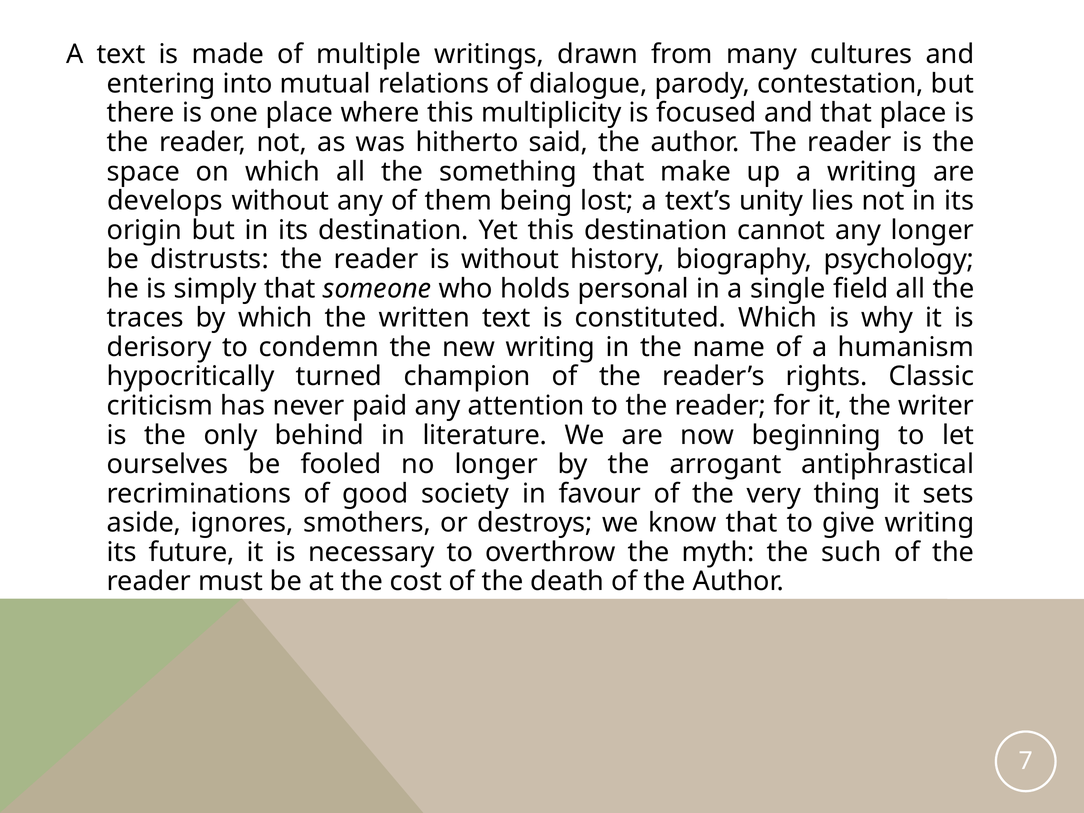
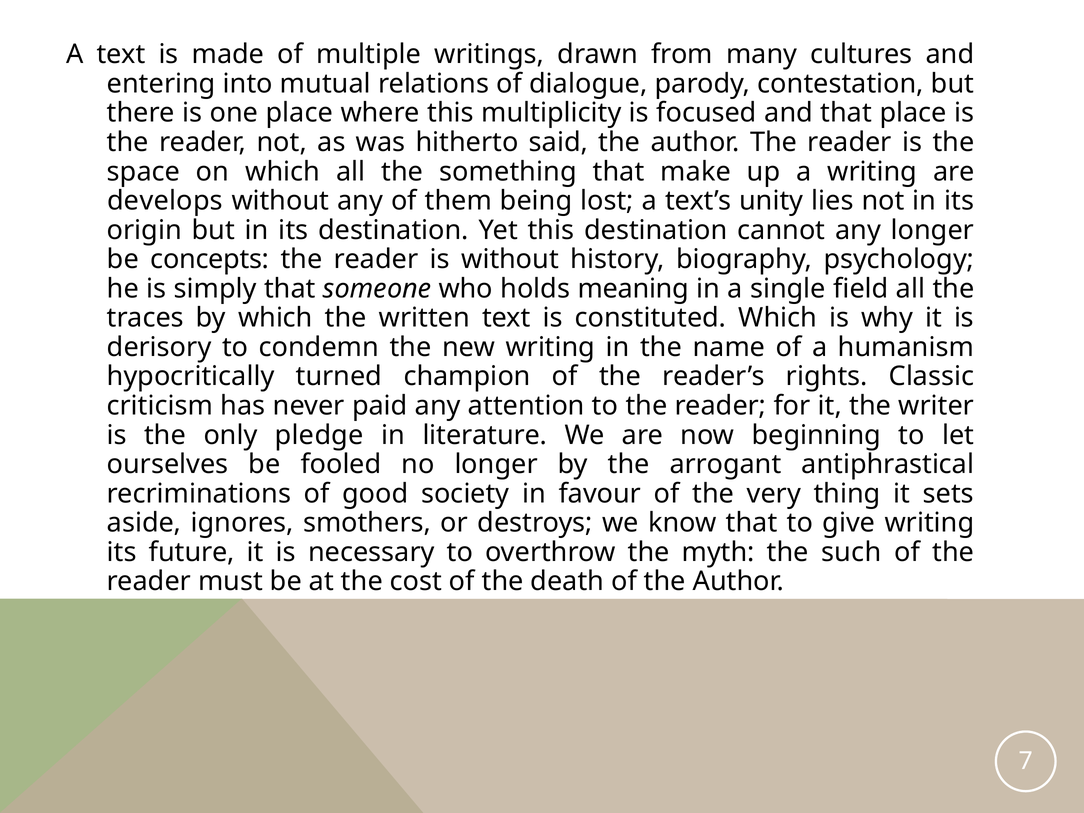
distrusts: distrusts -> concepts
personal: personal -> meaning
behind: behind -> pledge
